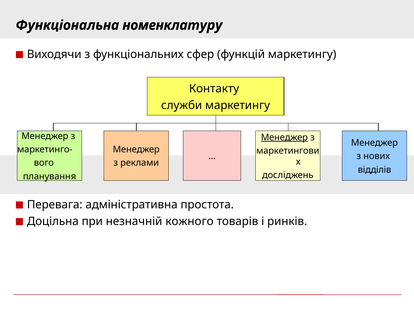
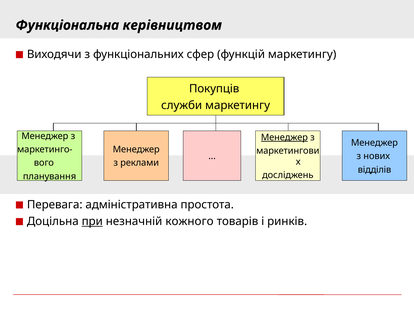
номенклатуру: номенклатуру -> керівництвом
Контакту: Контакту -> Покупців
при underline: none -> present
